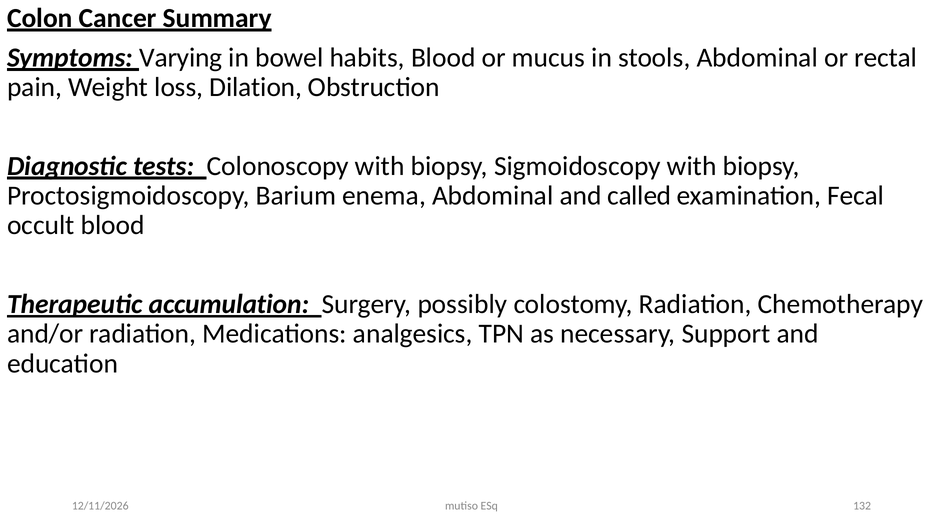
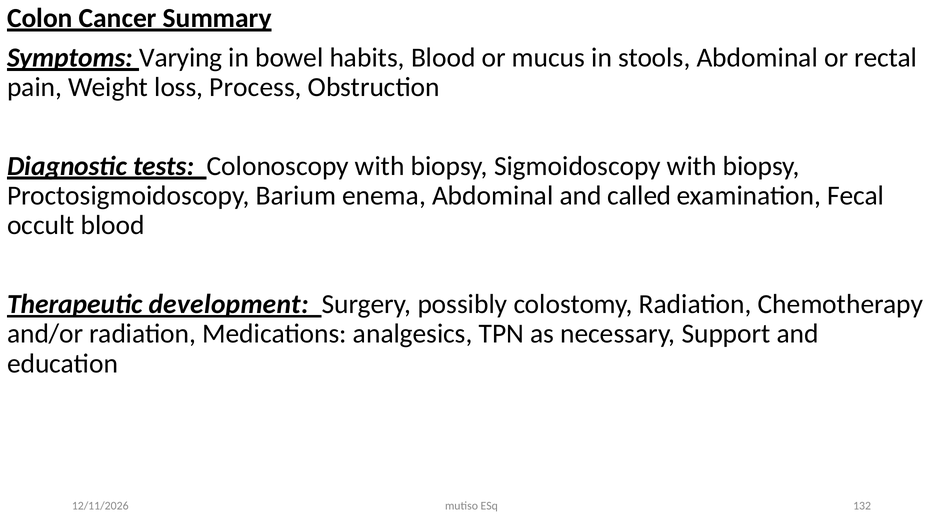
Dilation: Dilation -> Process
accumulation: accumulation -> development
